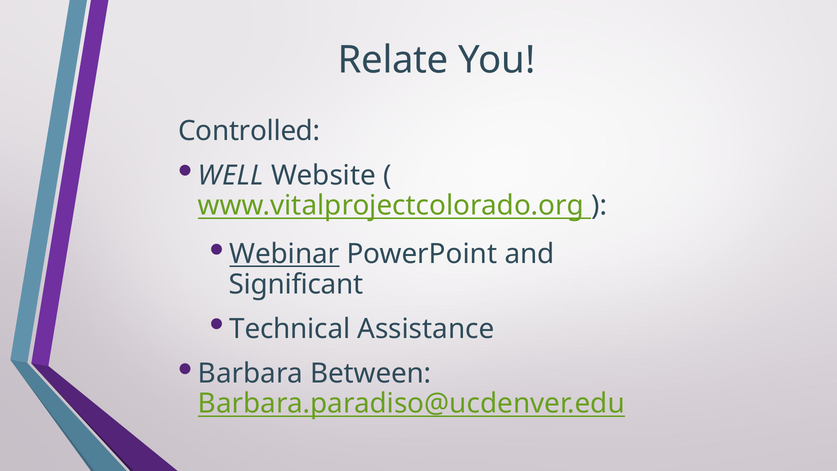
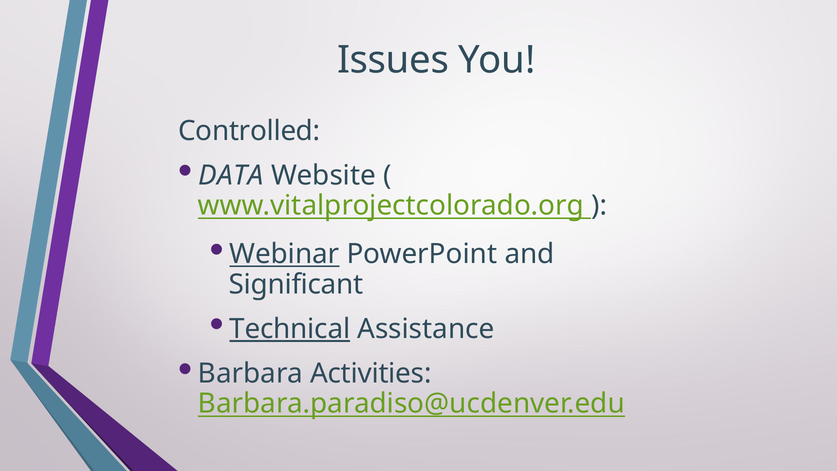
Relate: Relate -> Issues
WELL: WELL -> DATA
Technical underline: none -> present
Between: Between -> Activities
